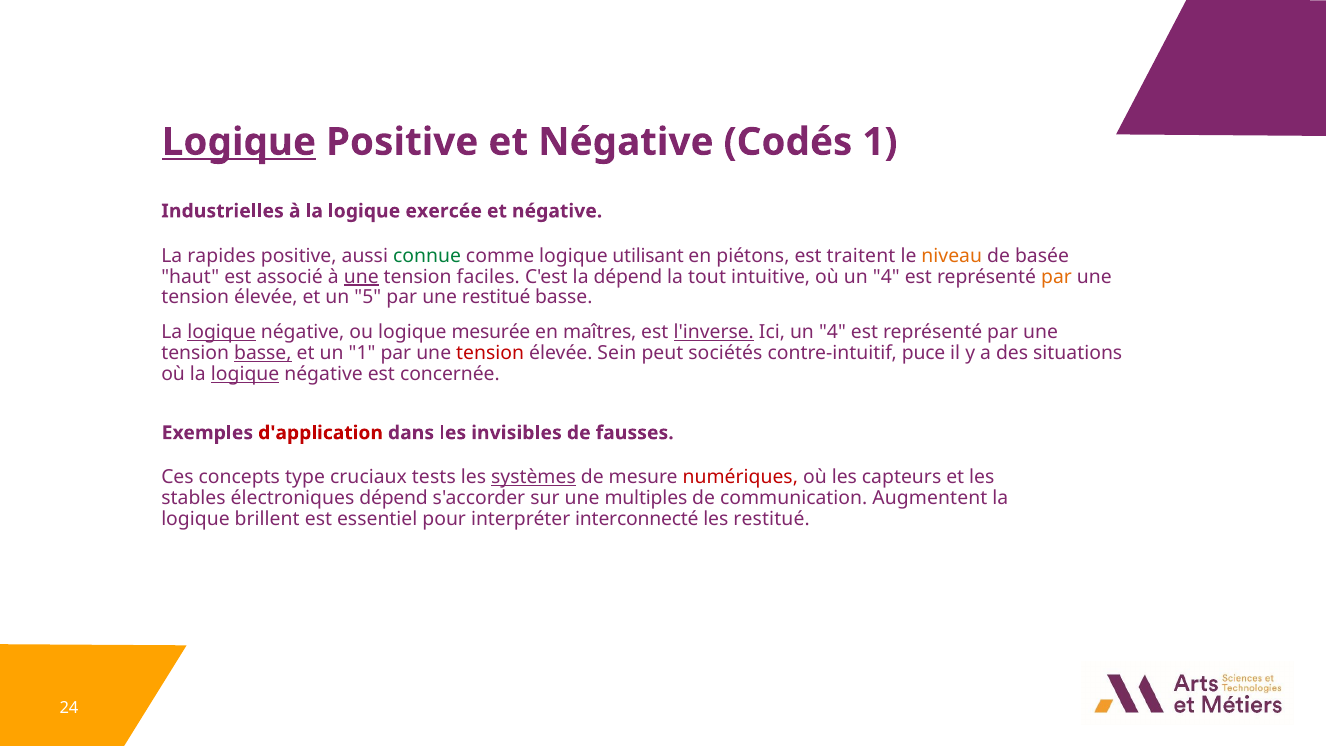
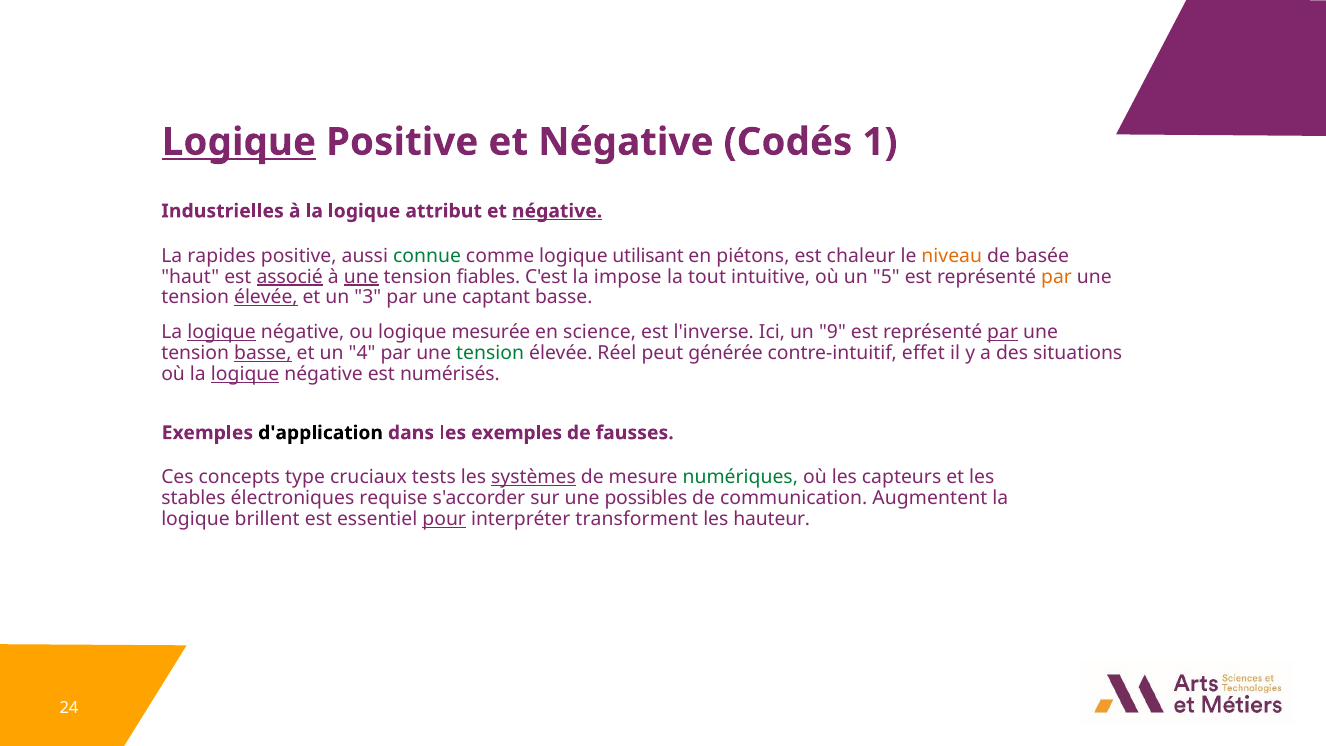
exercée: exercée -> attribut
négative at (557, 211) underline: none -> present
traitent: traitent -> chaleur
associé underline: none -> present
faciles: faciles -> fiables
la dépend: dépend -> impose
où un 4: 4 -> 5
élevée at (266, 298) underline: none -> present
5: 5 -> 3
une restitué: restitué -> captant
maîtres: maîtres -> science
l'inverse underline: present -> none
Ici un 4: 4 -> 9
par at (1003, 332) underline: none -> present
un 1: 1 -> 4
tension at (490, 353) colour: red -> green
Sein: Sein -> Réel
sociétés: sociétés -> générée
puce: puce -> effet
concernée: concernée -> numérisés
d'application colour: red -> black
les invisibles: invisibles -> exemples
numériques colour: red -> green
électroniques dépend: dépend -> requise
multiples: multiples -> possibles
pour underline: none -> present
interconnecté: interconnecté -> transforment
les restitué: restitué -> hauteur
